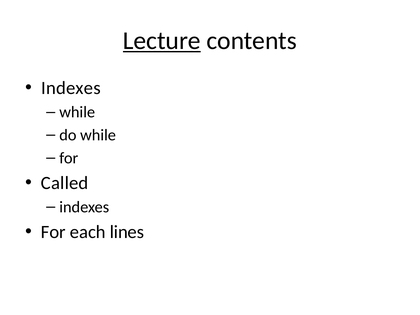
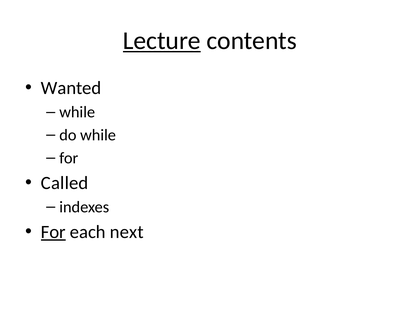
Indexes at (71, 88): Indexes -> Wanted
For at (53, 232) underline: none -> present
lines: lines -> next
